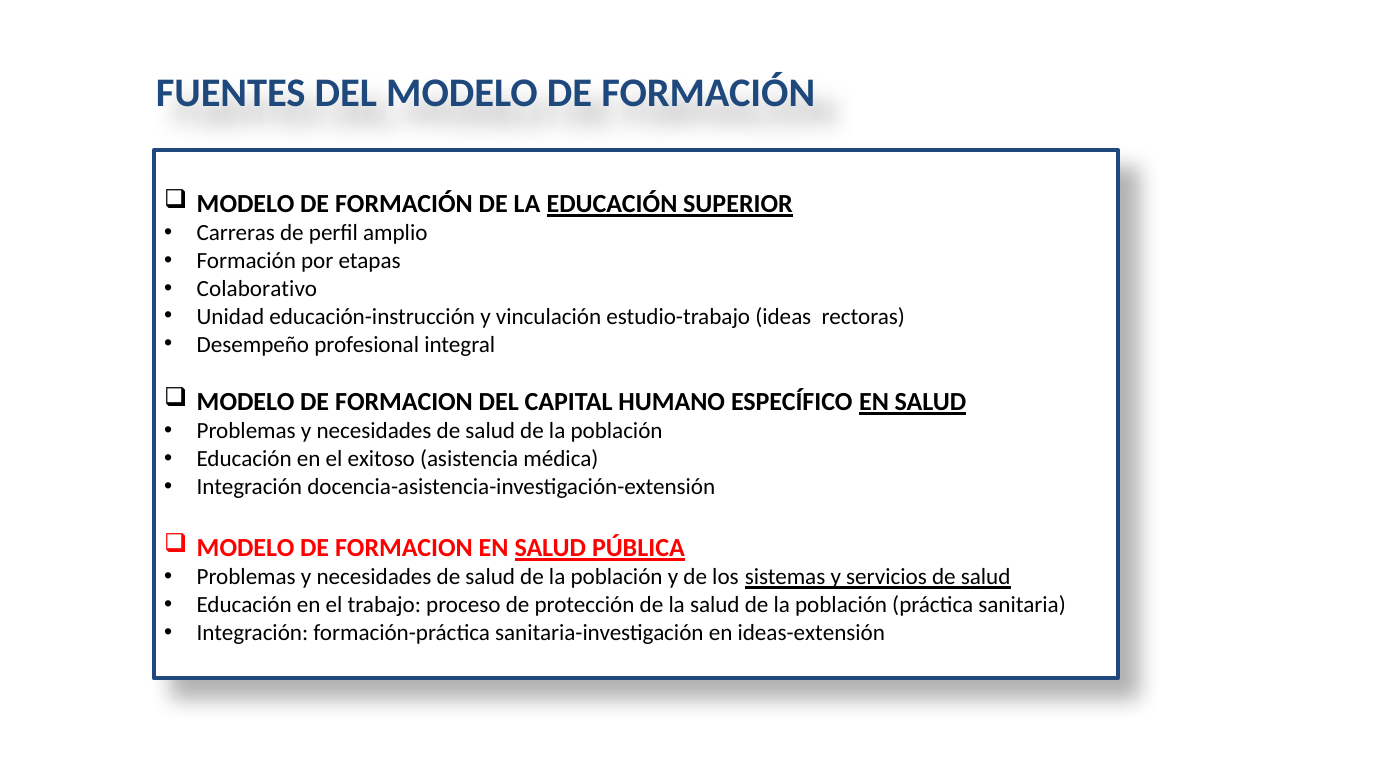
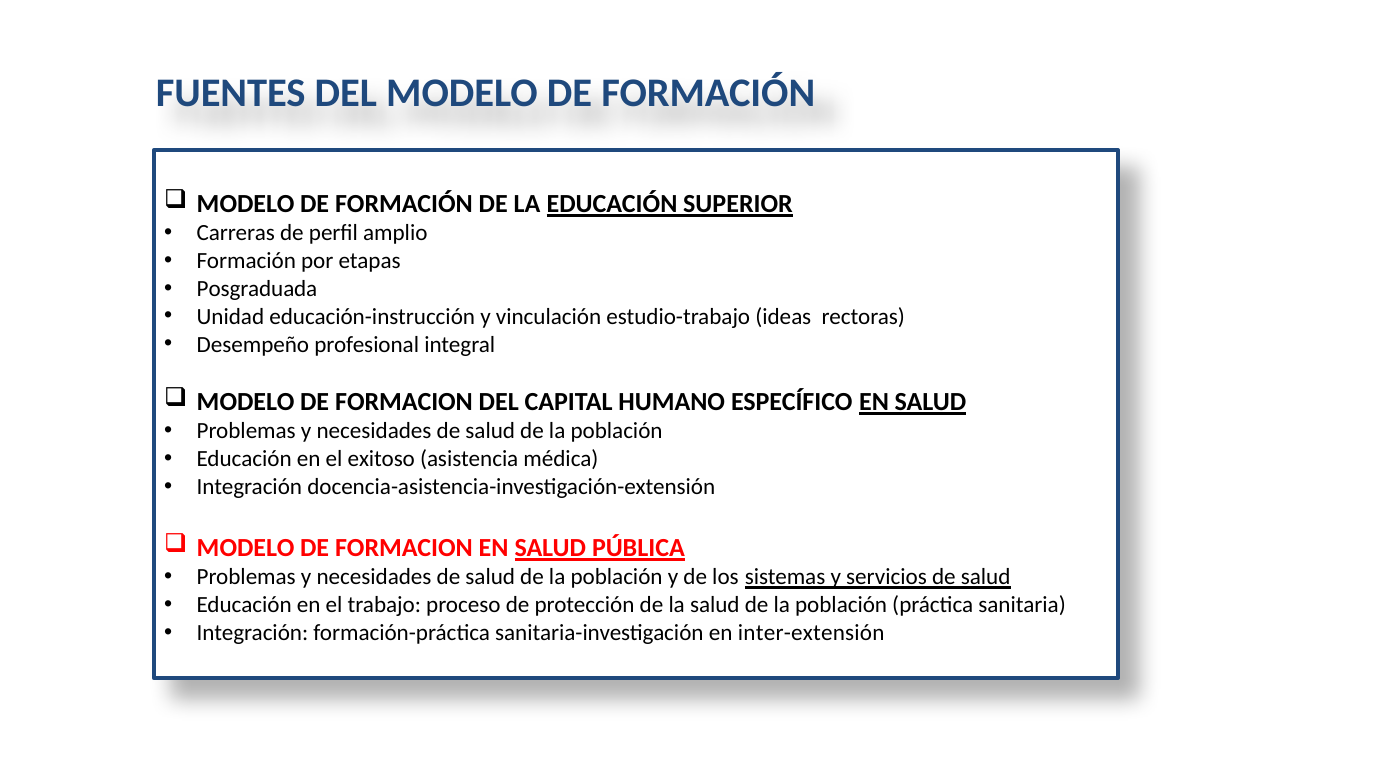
Colaborativo: Colaborativo -> Posgraduada
ideas-extensión: ideas-extensión -> inter-extensión
